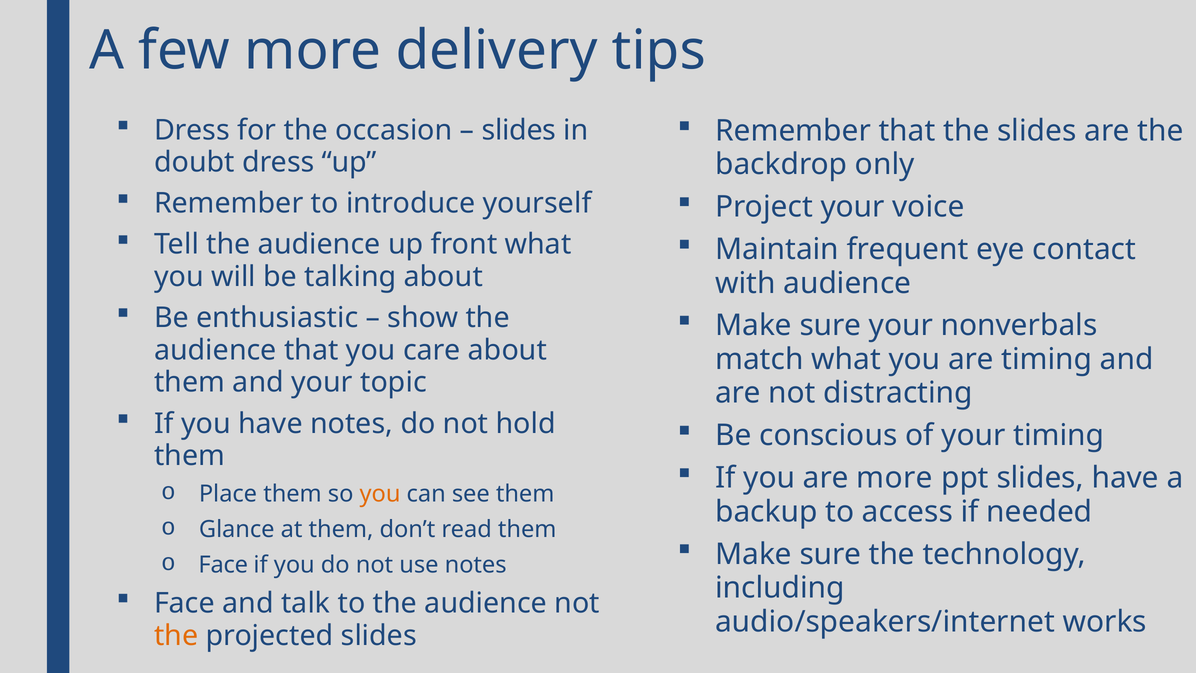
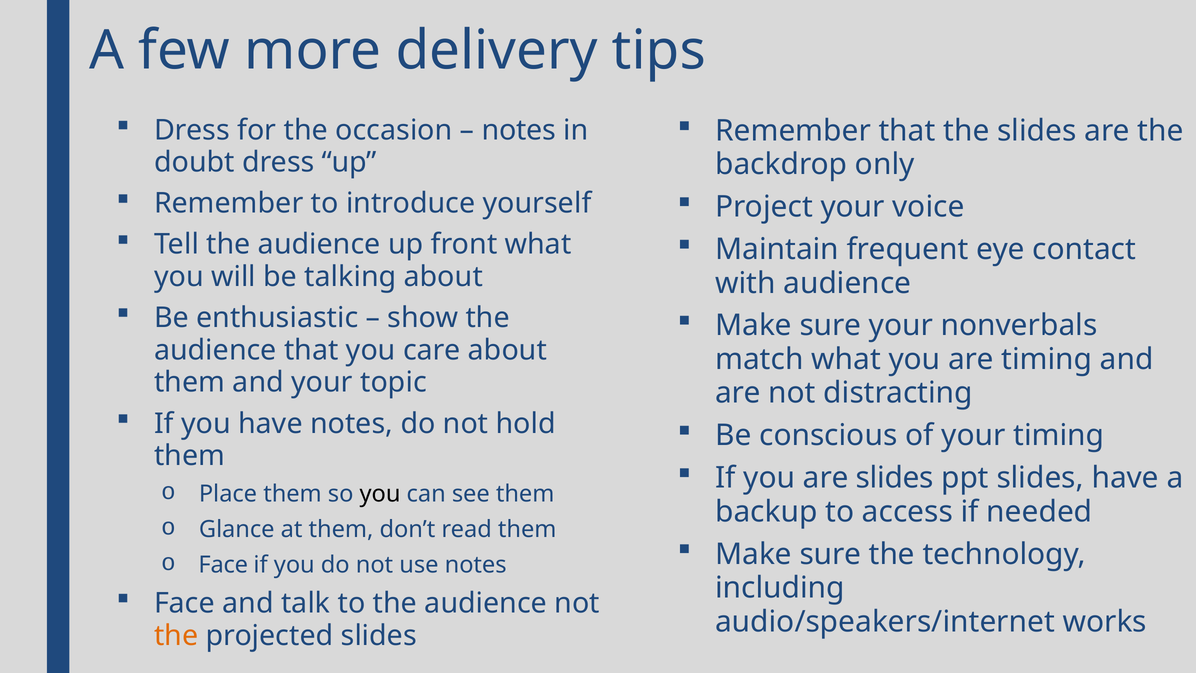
slides at (519, 130): slides -> notes
are more: more -> slides
you at (380, 494) colour: orange -> black
